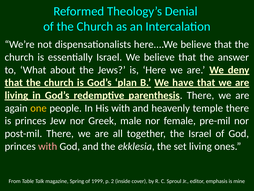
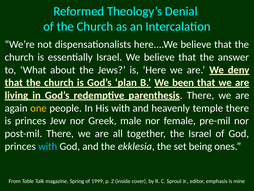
have: have -> been
with at (48, 146) colour: pink -> light blue
set living: living -> being
